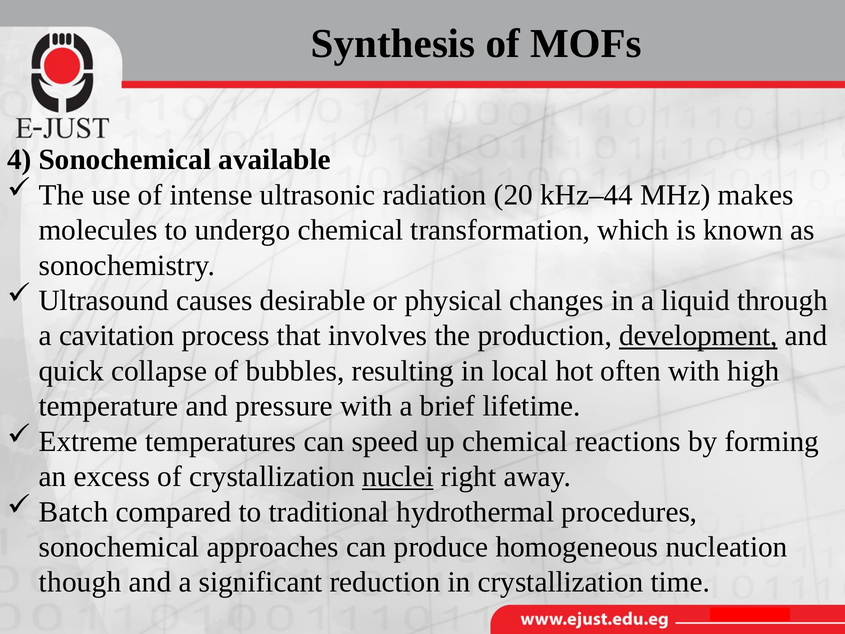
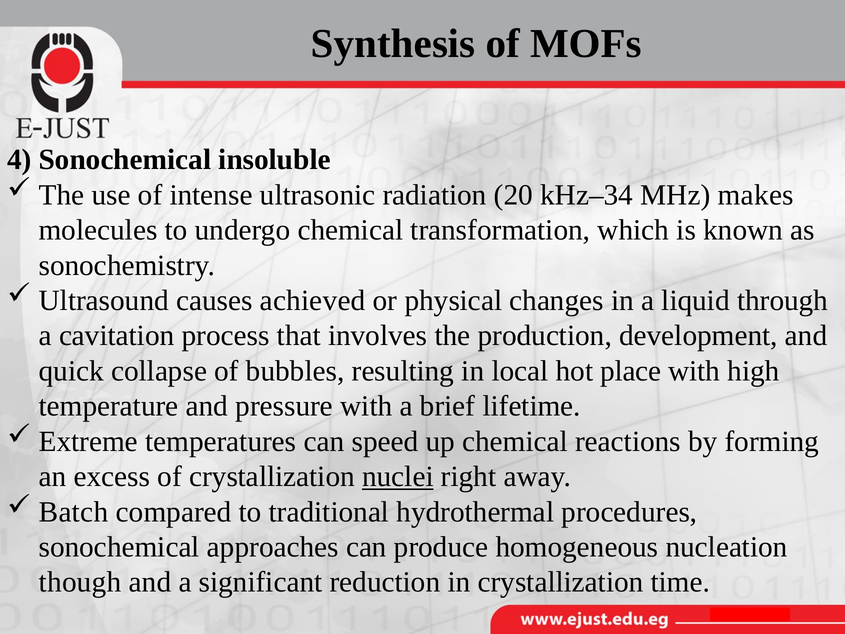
available: available -> insoluble
kHz–44: kHz–44 -> kHz–34
desirable: desirable -> achieved
development underline: present -> none
often: often -> place
